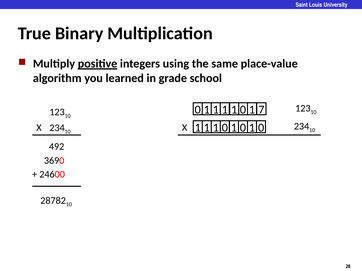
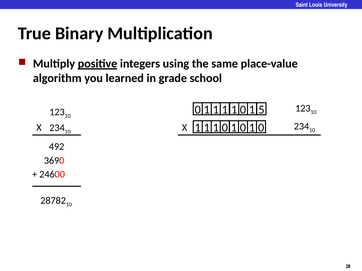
7: 7 -> 5
